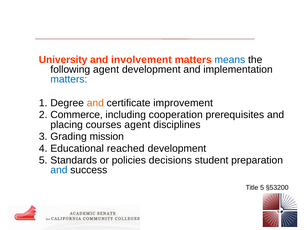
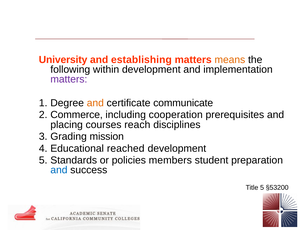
involvement: involvement -> establishing
means colour: blue -> orange
following agent: agent -> within
matters at (69, 79) colour: blue -> purple
improvement: improvement -> communicate
courses agent: agent -> reach
decisions: decisions -> members
